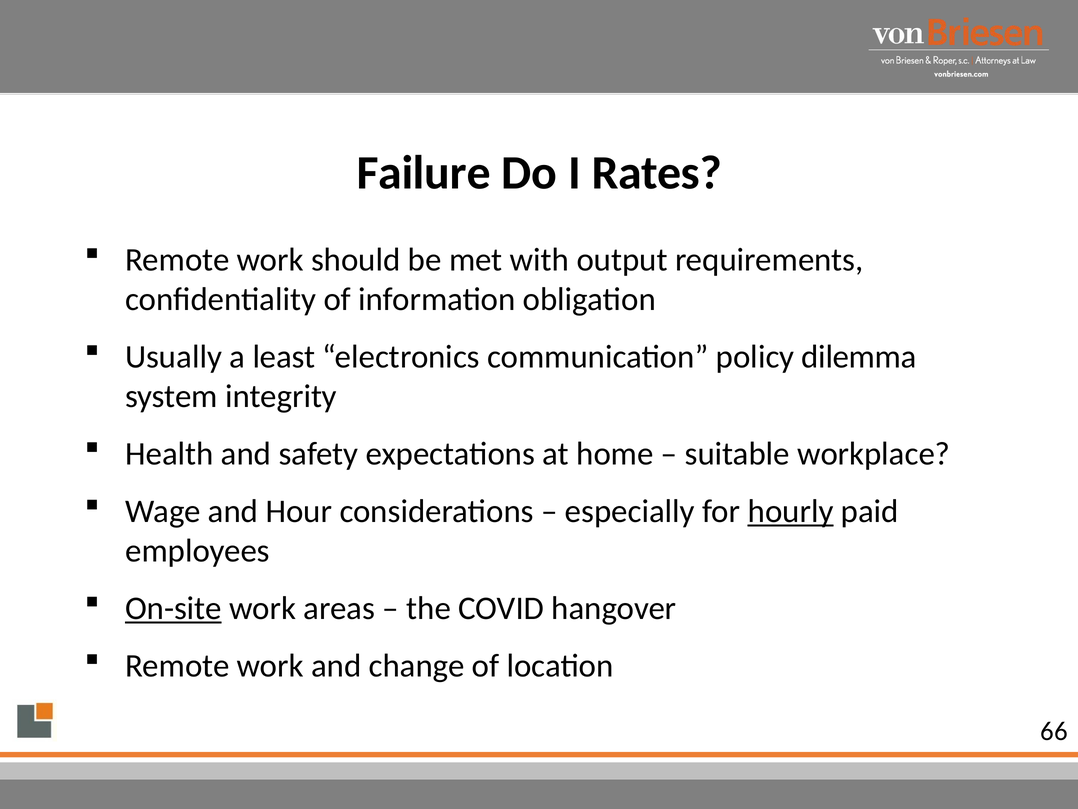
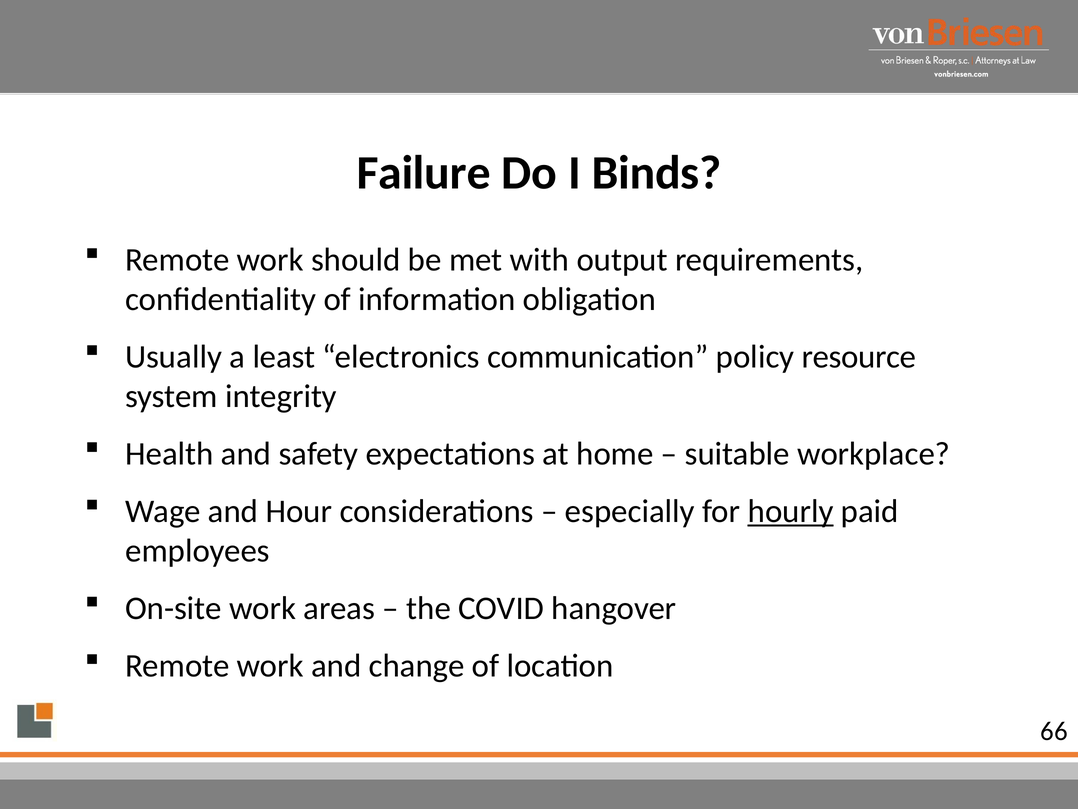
Rates: Rates -> Binds
dilemma: dilemma -> resource
On-site underline: present -> none
